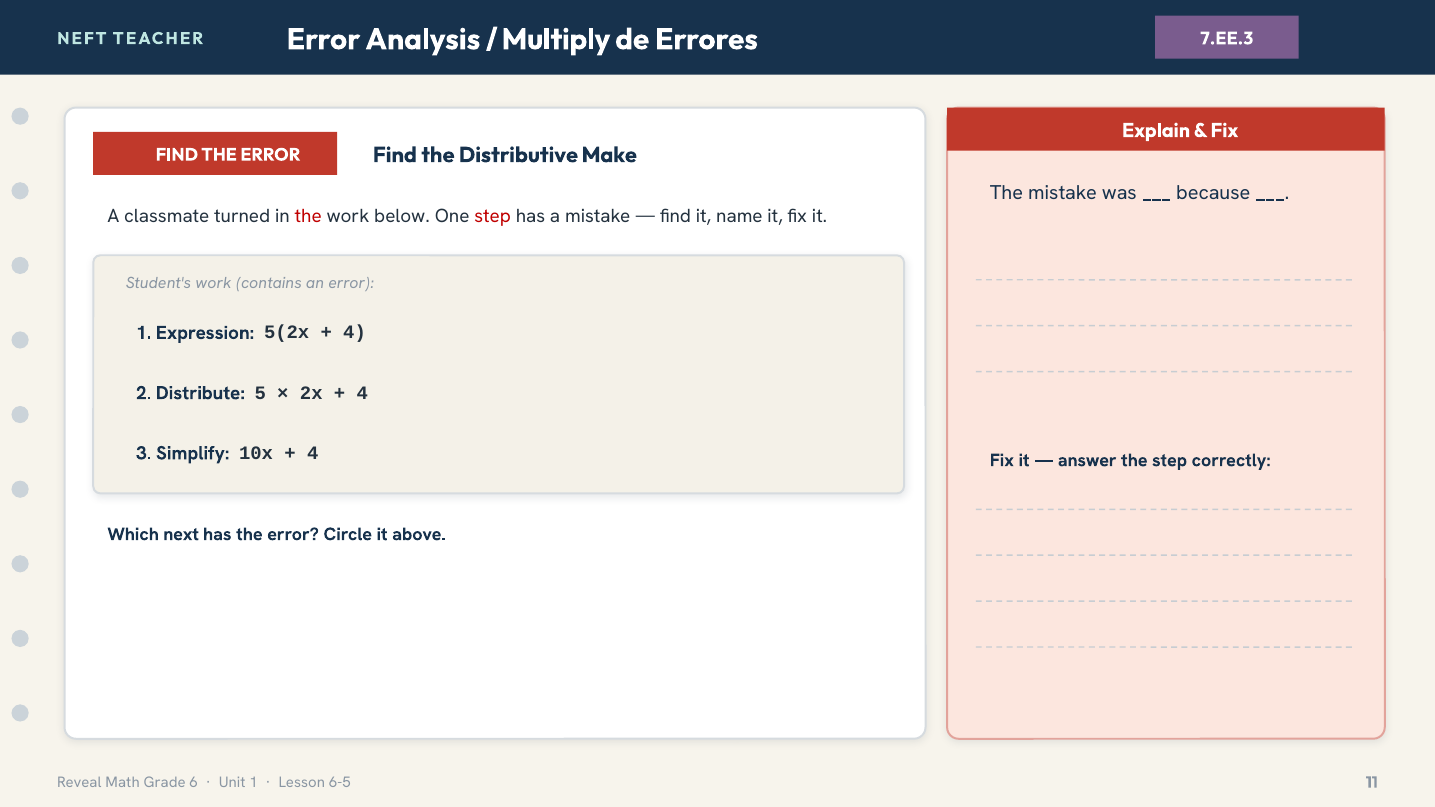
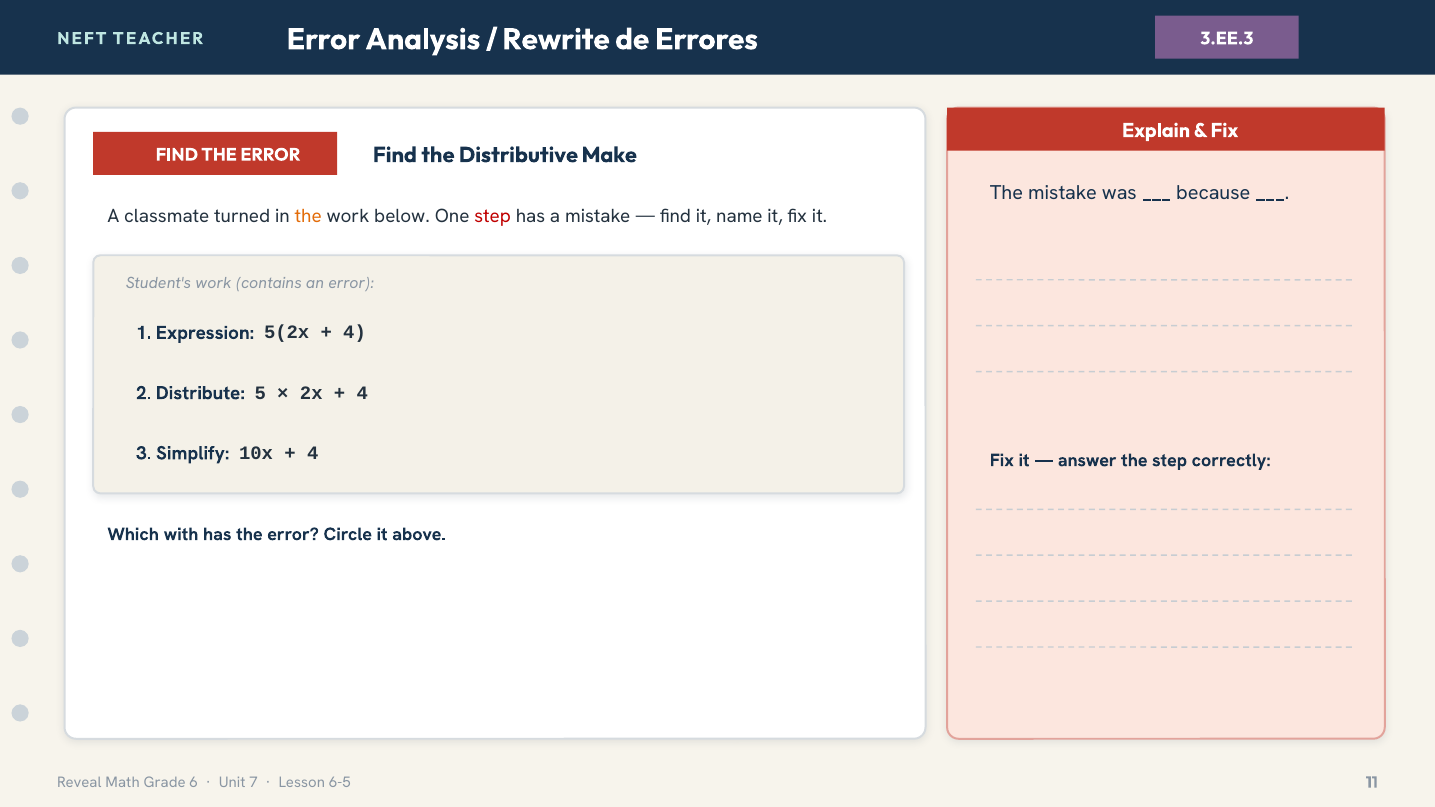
Multiply: Multiply -> Rewrite
7.EE.3: 7.EE.3 -> 3.EE.3
the at (308, 217) colour: red -> orange
next: next -> with
Unit 1: 1 -> 7
